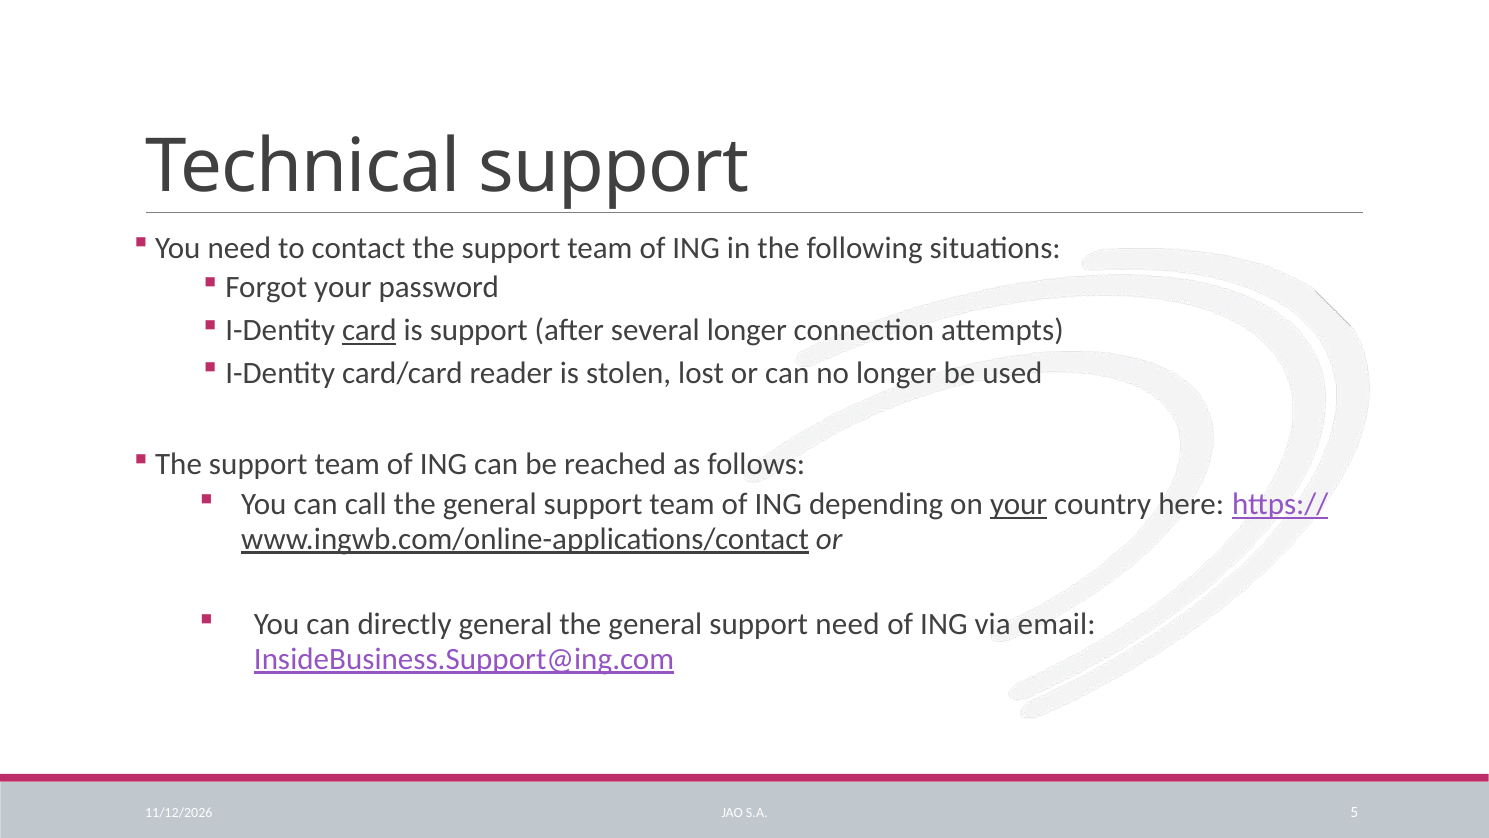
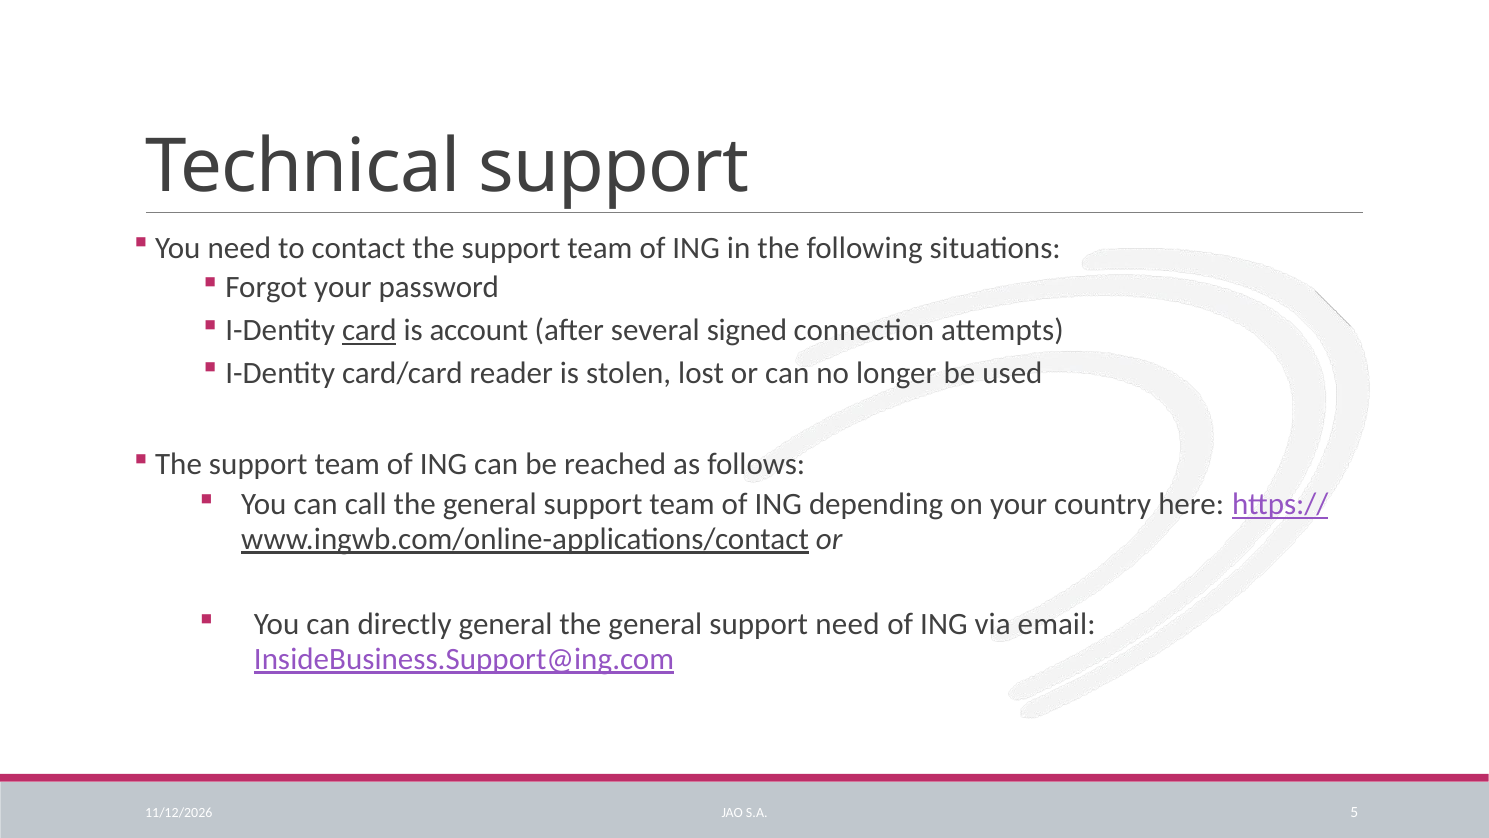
is support: support -> account
several longer: longer -> signed
your at (1019, 504) underline: present -> none
